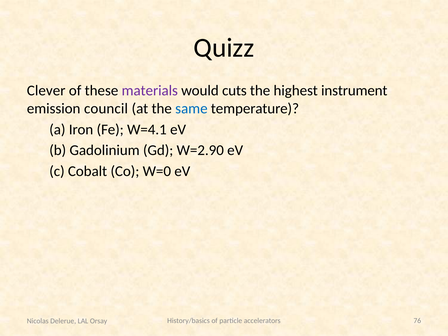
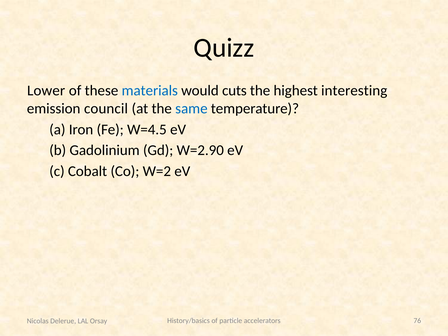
Clever: Clever -> Lower
materials colour: purple -> blue
instrument: instrument -> interesting
W=4.1: W=4.1 -> W=4.5
W=0: W=0 -> W=2
